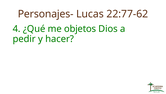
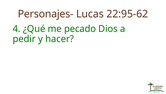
22:77-62: 22:77-62 -> 22:95-62
objetos: objetos -> pecado
